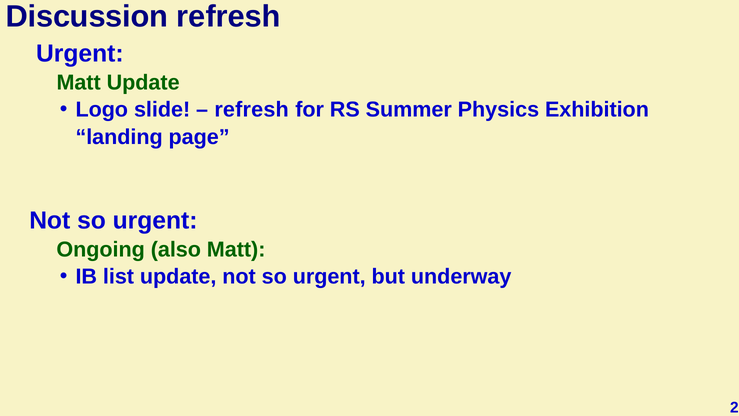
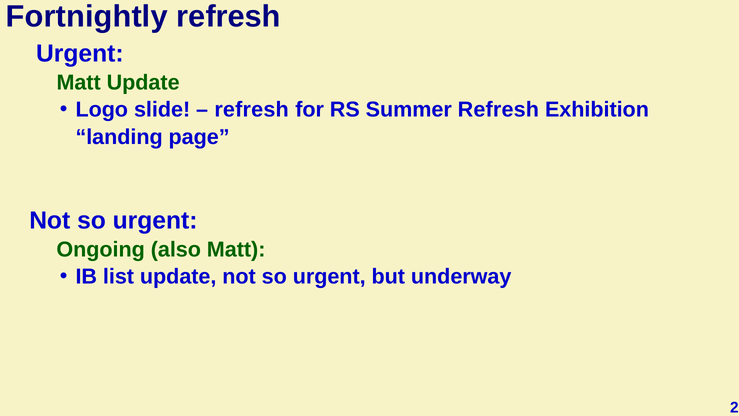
Discussion: Discussion -> Fortnightly
Summer Physics: Physics -> Refresh
